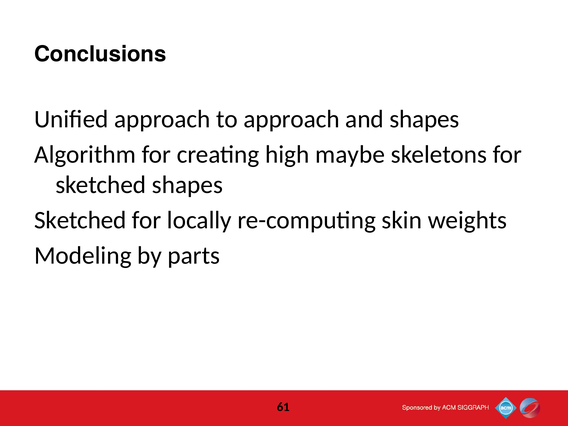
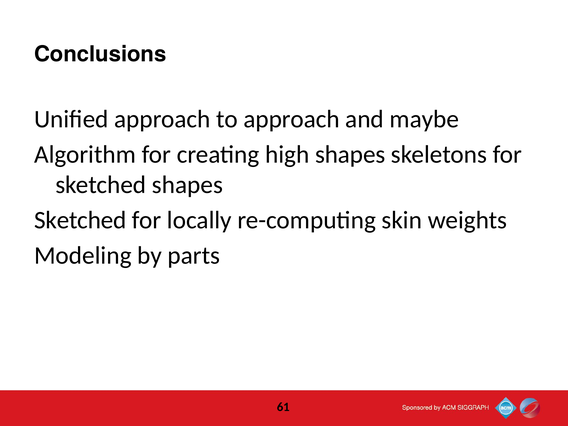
and shapes: shapes -> maybe
high maybe: maybe -> shapes
